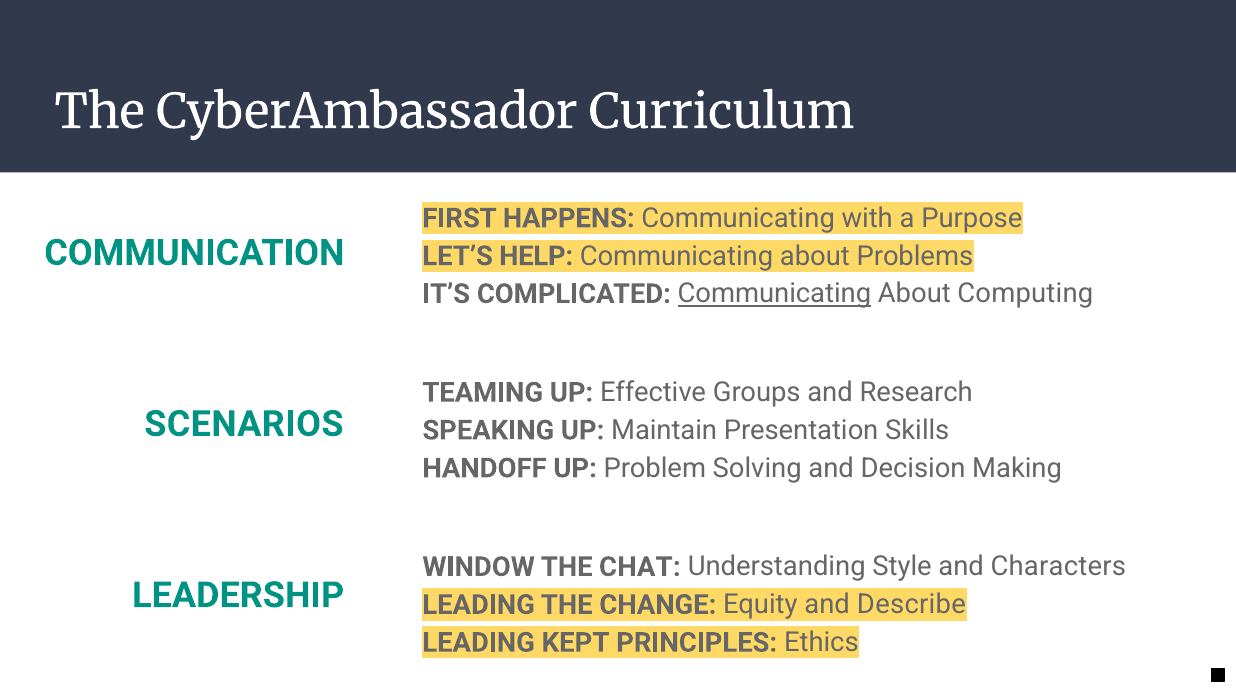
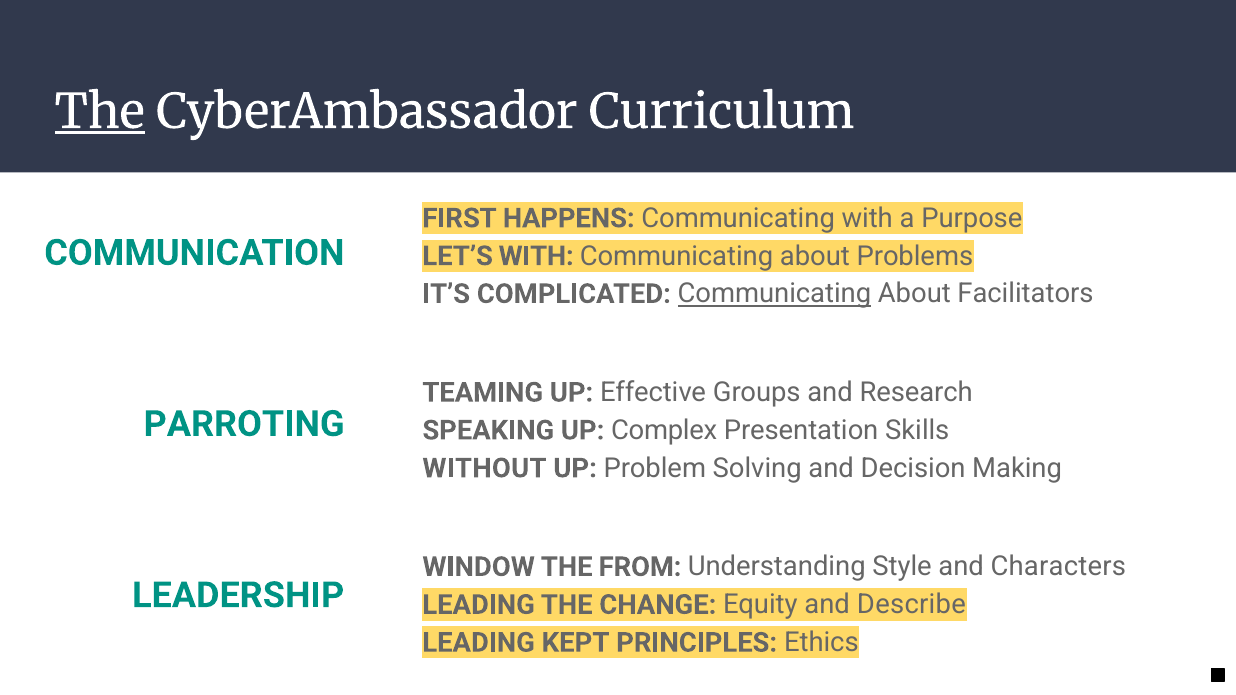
The at (100, 112) underline: none -> present
LET’S HELP: HELP -> WITH
Computing: Computing -> Facilitators
SCENARIOS: SCENARIOS -> PARROTING
Maintain: Maintain -> Complex
HANDOFF: HANDOFF -> WITHOUT
CHAT: CHAT -> FROM
